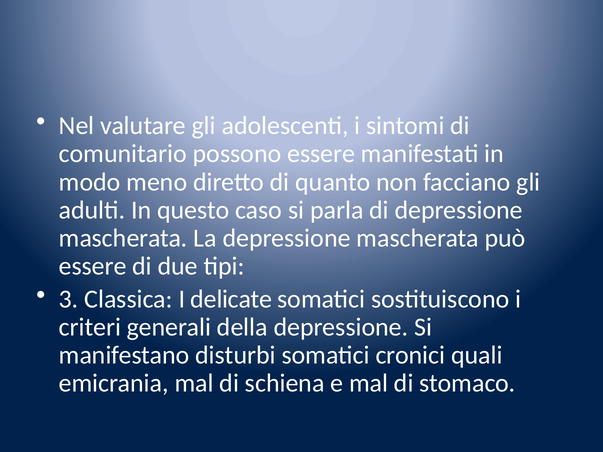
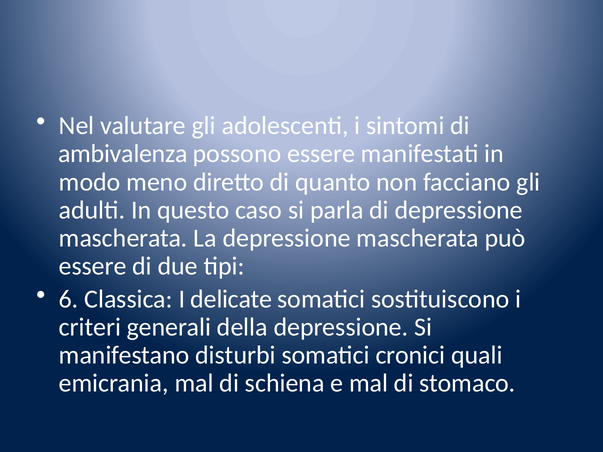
comunitario: comunitario -> ambivalenza
3: 3 -> 6
